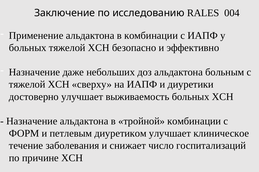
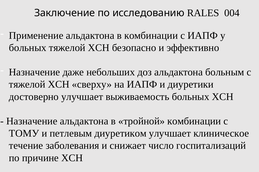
ФОРМ: ФОРМ -> ТОМУ
